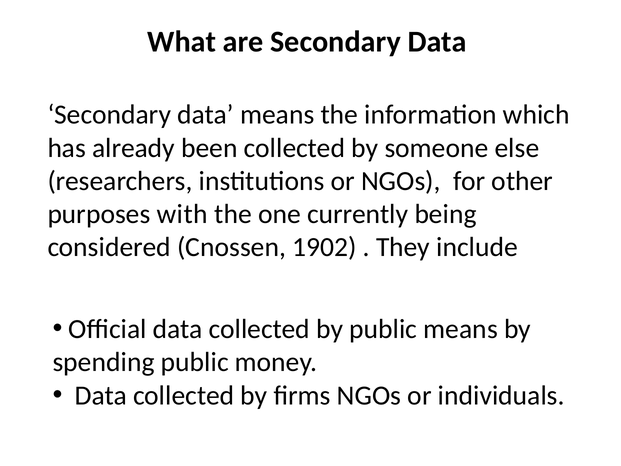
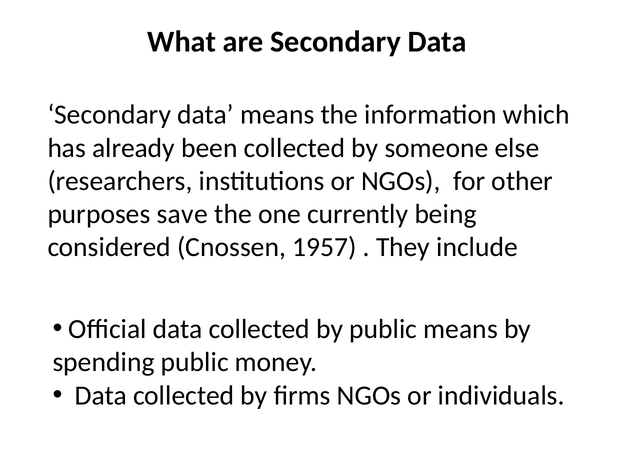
with: with -> save
1902: 1902 -> 1957
